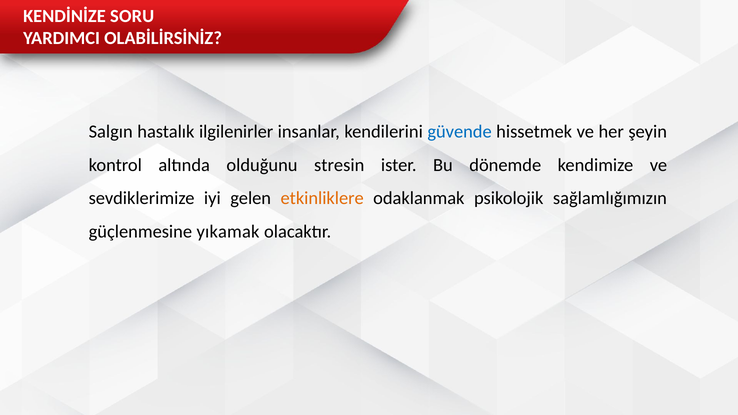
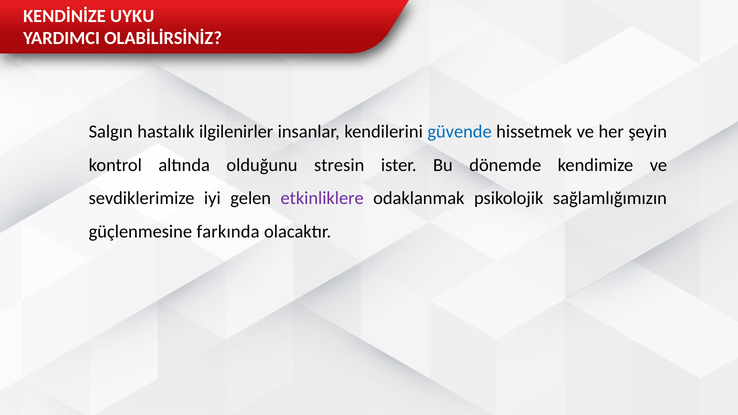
SORU: SORU -> UYKU
etkinliklere colour: orange -> purple
yıkamak: yıkamak -> farkında
